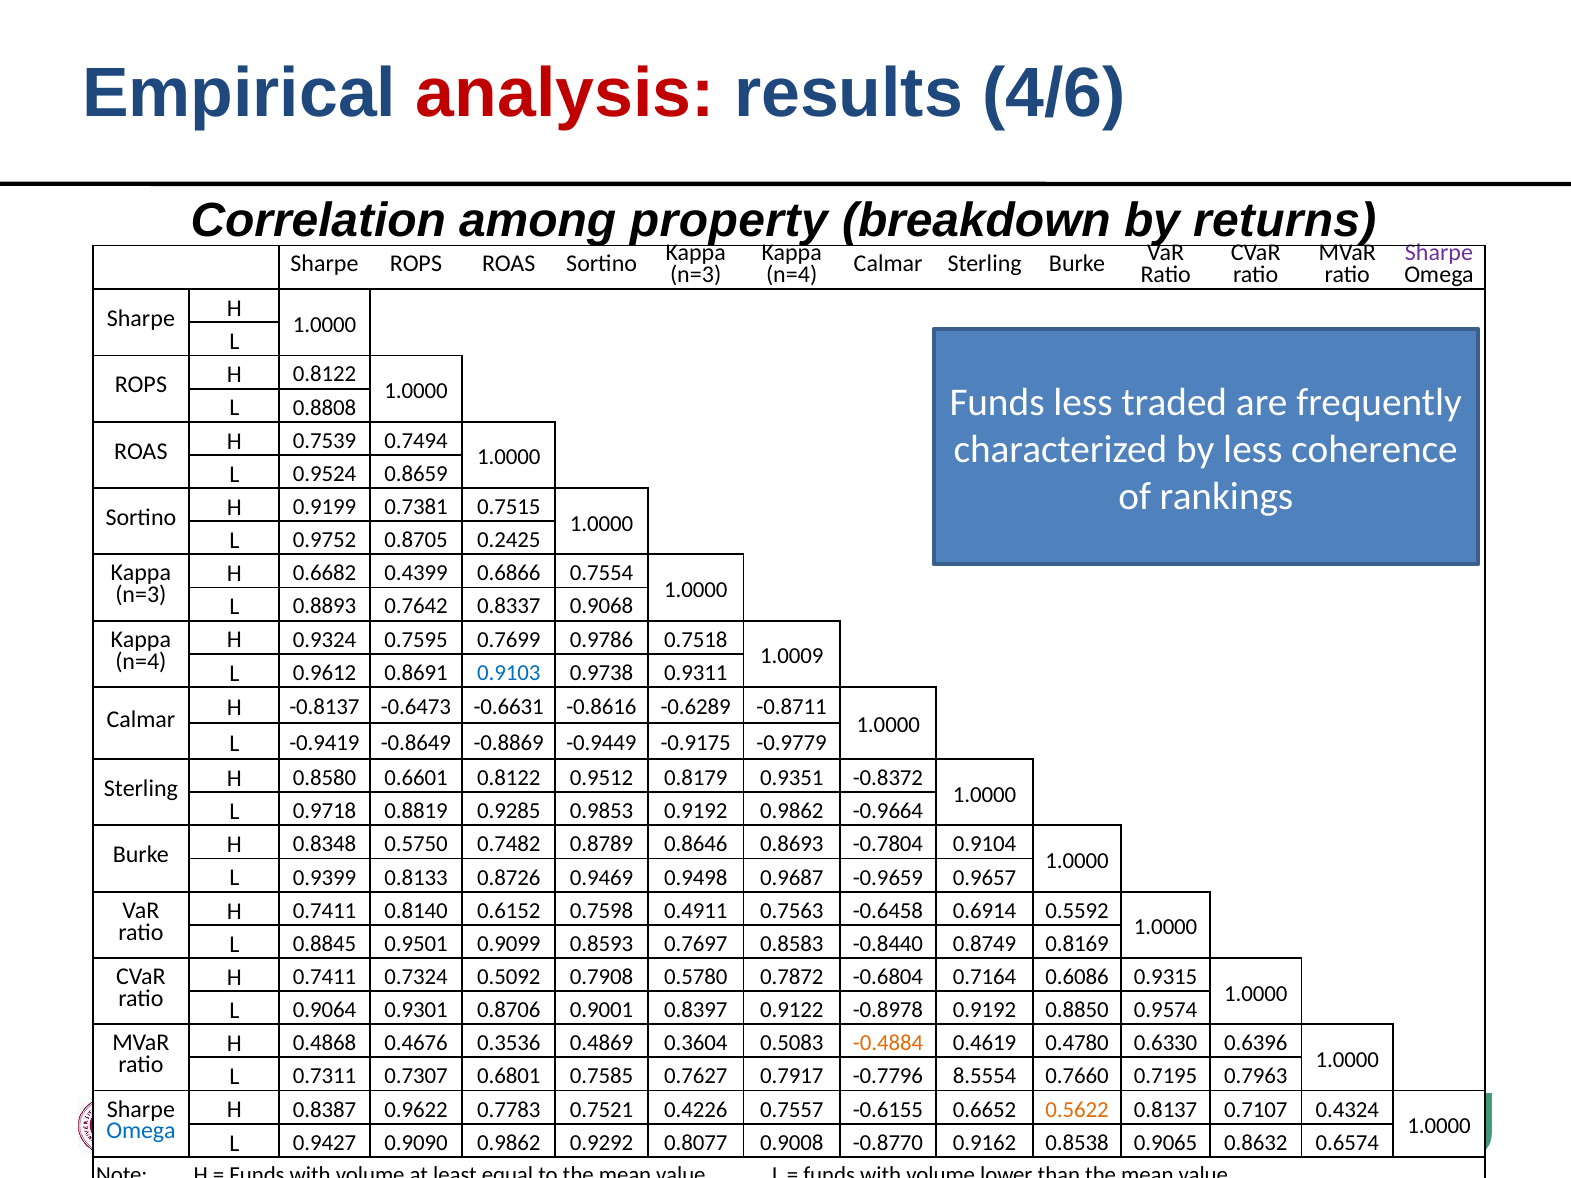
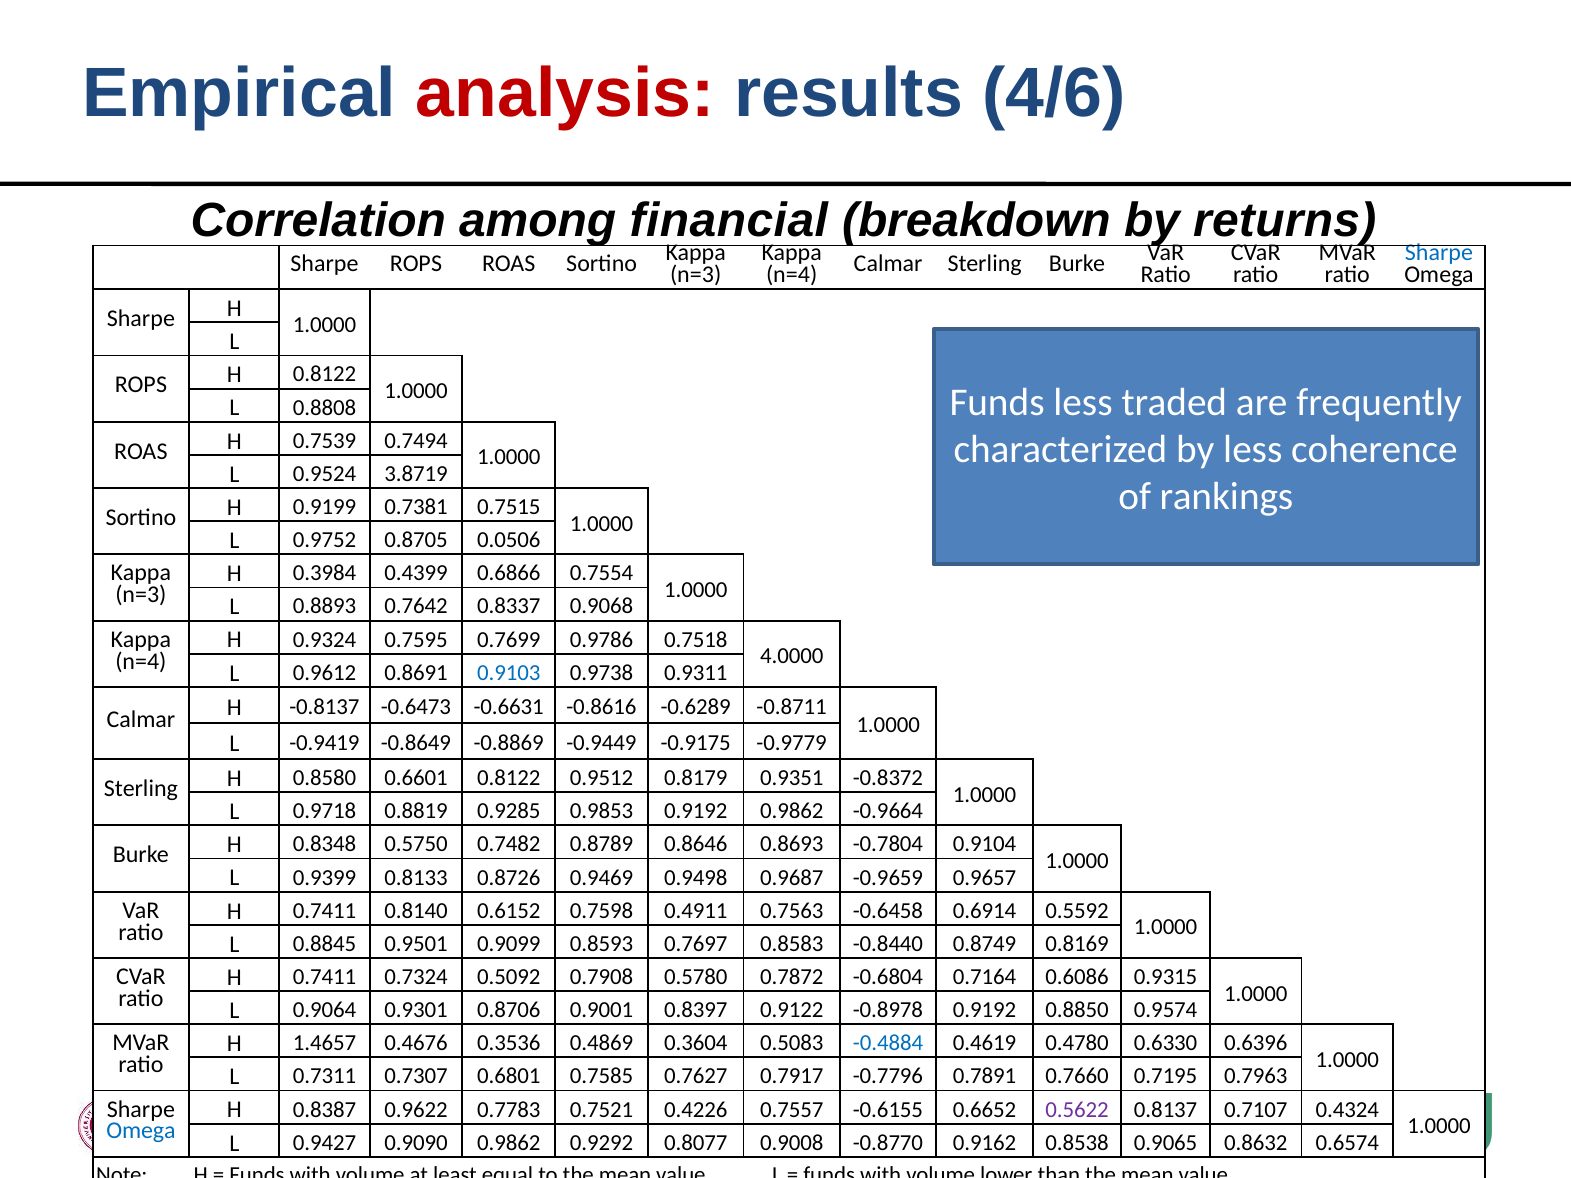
property: property -> financial
Sharpe at (1439, 253) colour: purple -> blue
0.8659: 0.8659 -> 3.8719
0.2425: 0.2425 -> 0.0506
0.6682: 0.6682 -> 0.3984
1.0009: 1.0009 -> 4.0000
0.4868: 0.4868 -> 1.4657
-0.4884 colour: orange -> blue
8.5554: 8.5554 -> 0.7891
0.5622 colour: orange -> purple
